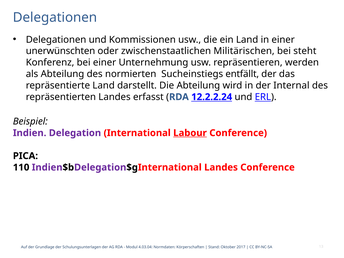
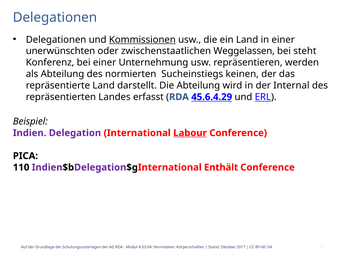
Kommissionen underline: none -> present
Militärischen: Militärischen -> Weggelassen
entfällt: entfällt -> keinen
12.2.2.24: 12.2.2.24 -> 45.6.4.29
Indien$bDelegation$gInternational Landes: Landes -> Enthält
